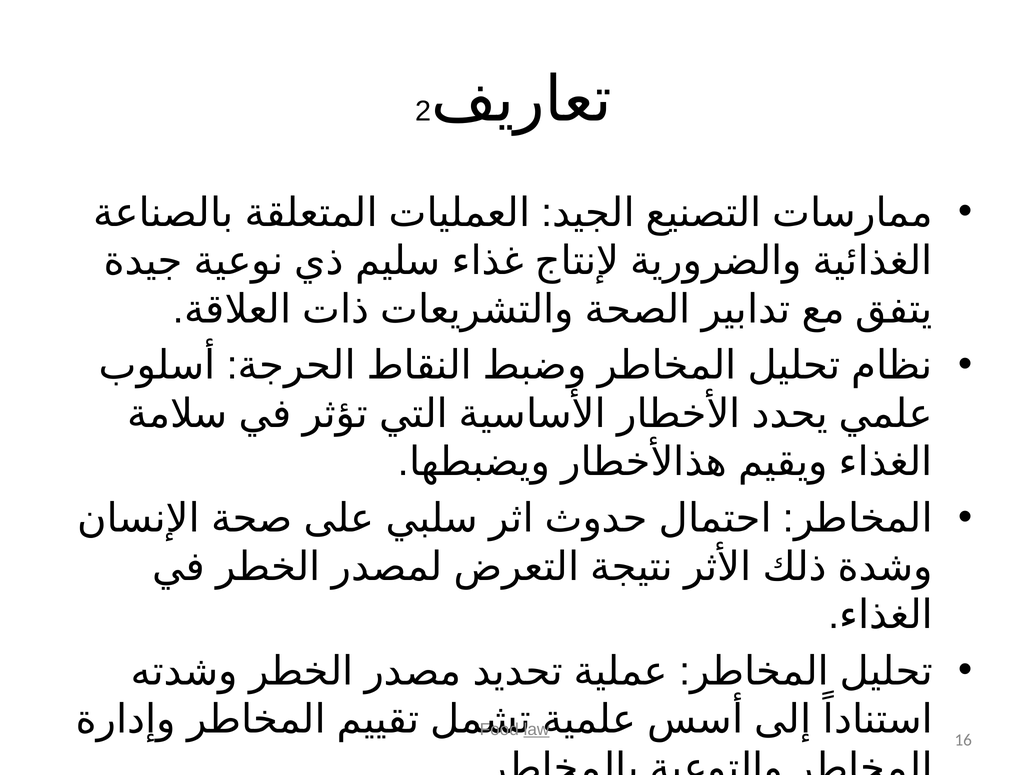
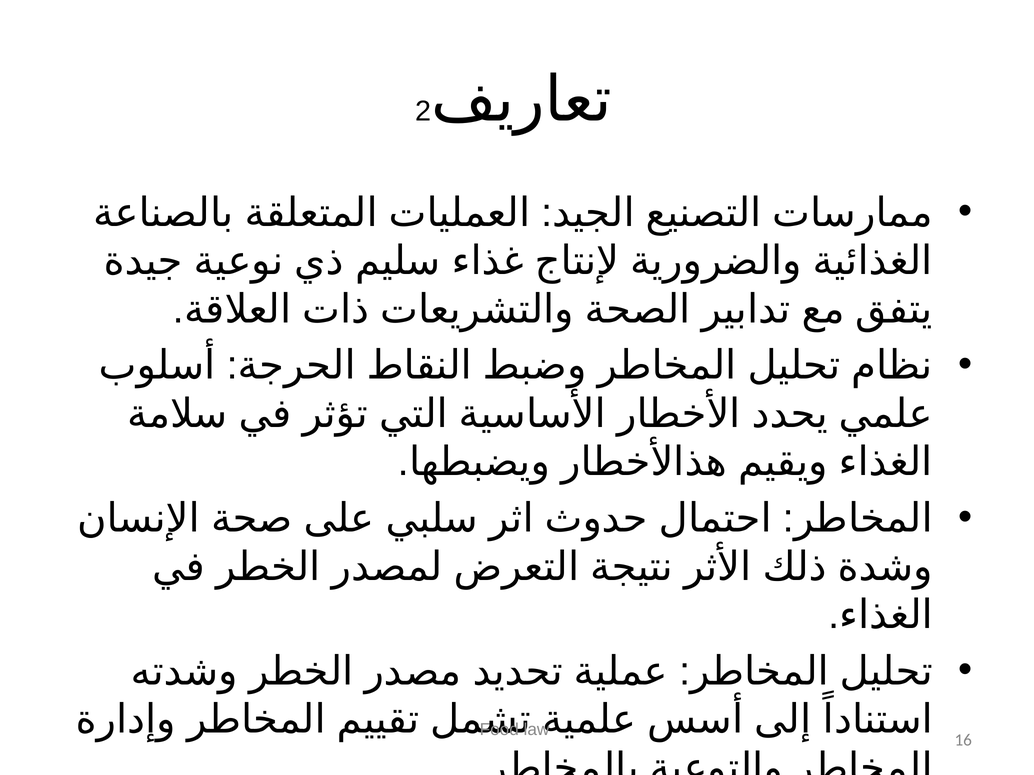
law underline: present -> none
